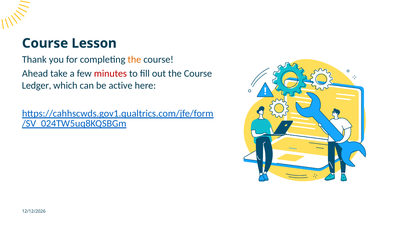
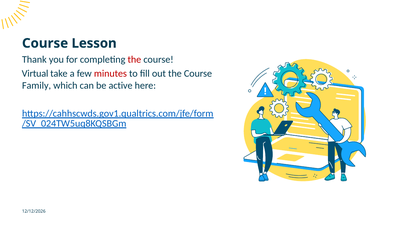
the at (134, 59) colour: orange -> red
Ahead: Ahead -> Virtual
Ledger: Ledger -> Family
